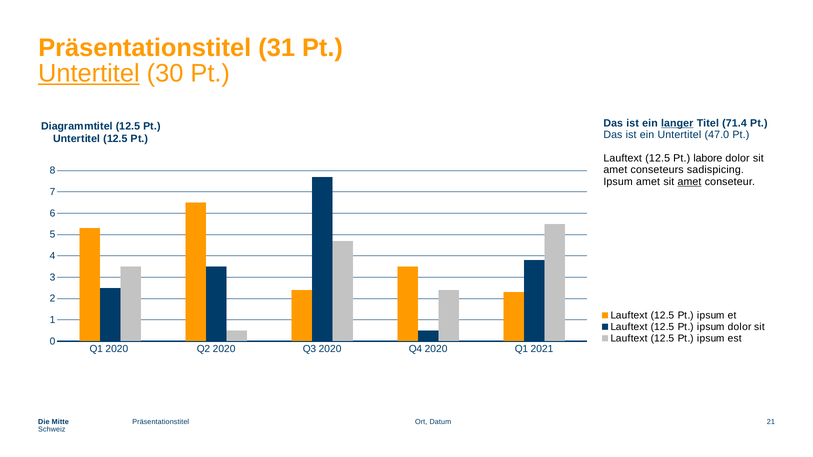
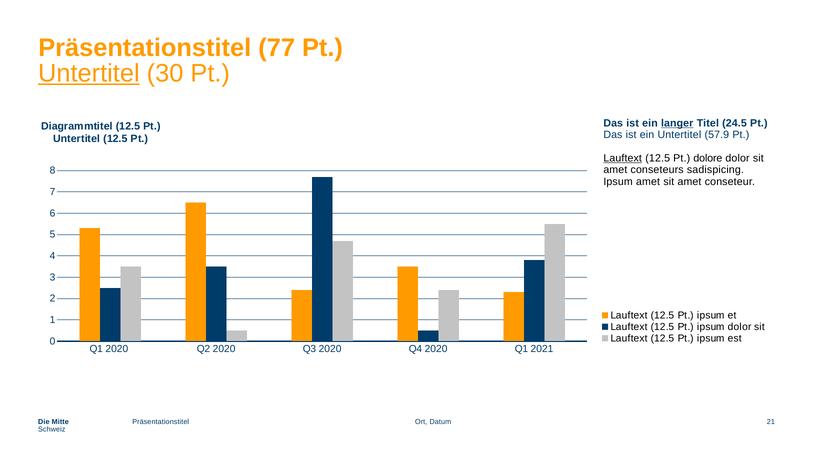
31: 31 -> 77
71.4: 71.4 -> 24.5
47.0: 47.0 -> 57.9
Lauftext at (623, 158) underline: none -> present
labore: labore -> dolore
amet at (689, 182) underline: present -> none
